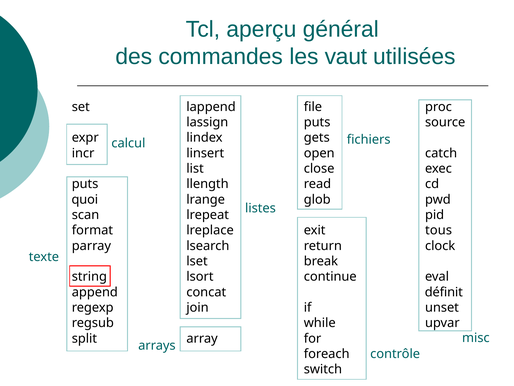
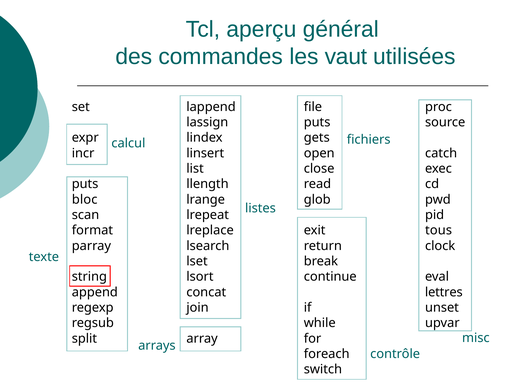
quoi: quoi -> bloc
définit: définit -> lettres
